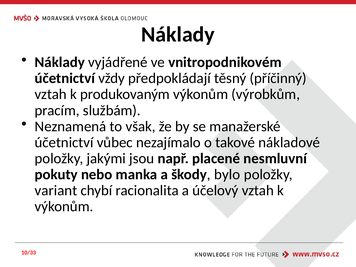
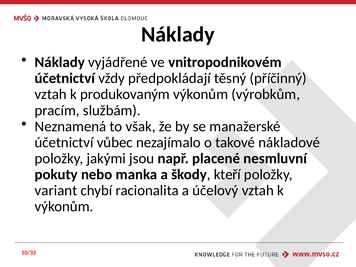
bylo: bylo -> kteří
